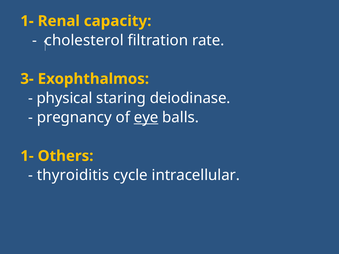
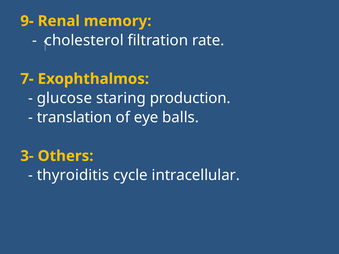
1- at (27, 21): 1- -> 9-
capacity: capacity -> memory
3-: 3- -> 7-
physical: physical -> glucose
deiodinase: deiodinase -> production
pregnancy: pregnancy -> translation
eye underline: present -> none
1- at (27, 156): 1- -> 3-
